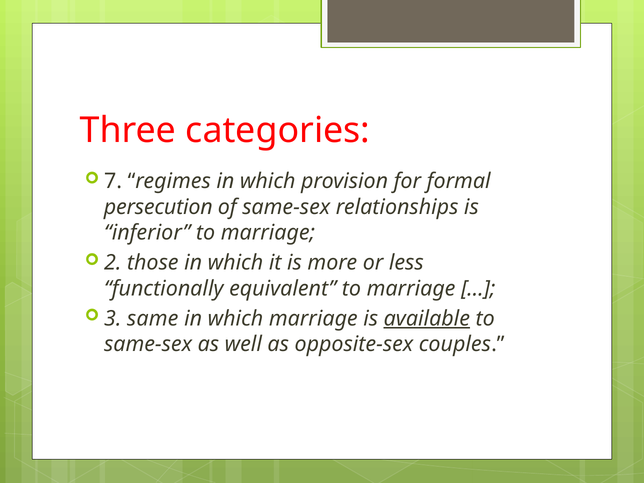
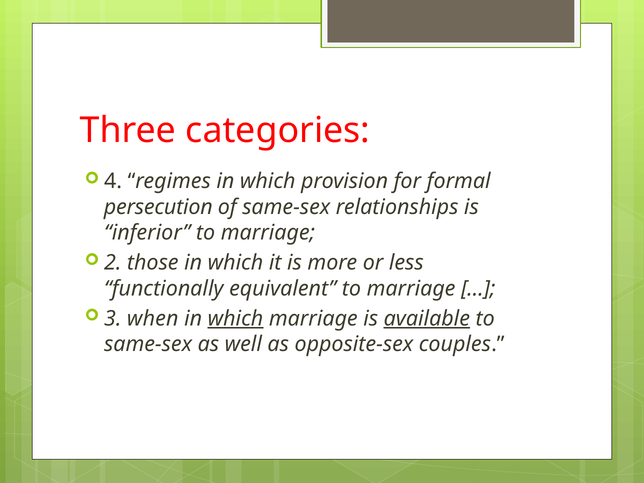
7: 7 -> 4
same: same -> when
which at (235, 319) underline: none -> present
